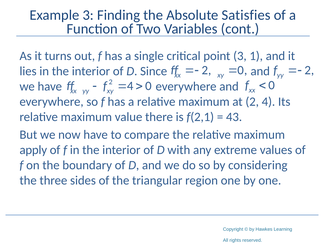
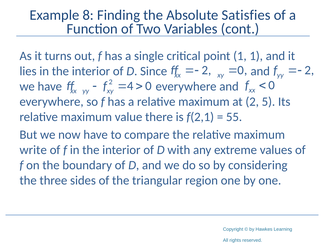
Example 3: 3 -> 8
point 3: 3 -> 1
at 2 4: 4 -> 5
43: 43 -> 55
apply: apply -> write
